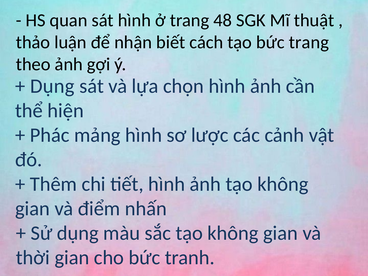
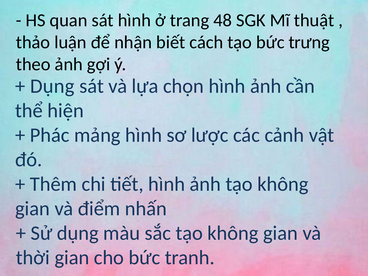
bức trang: trang -> trưng
